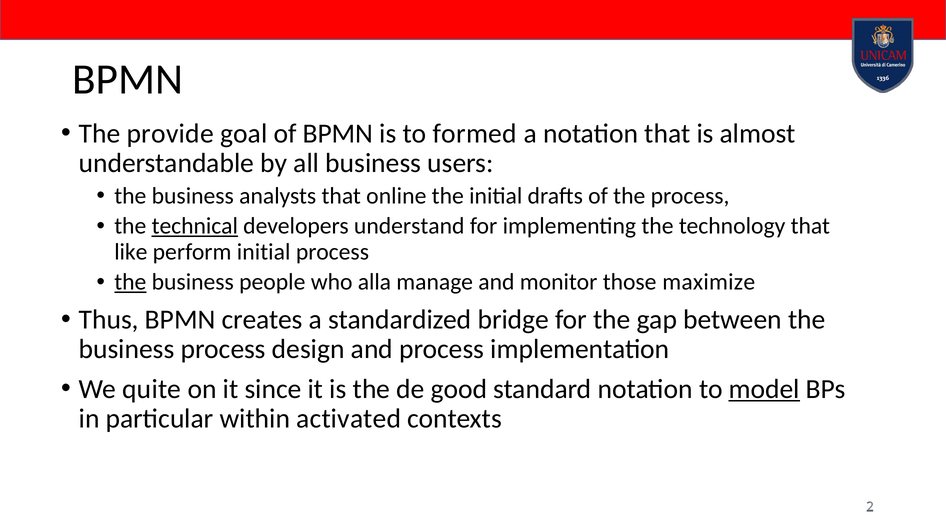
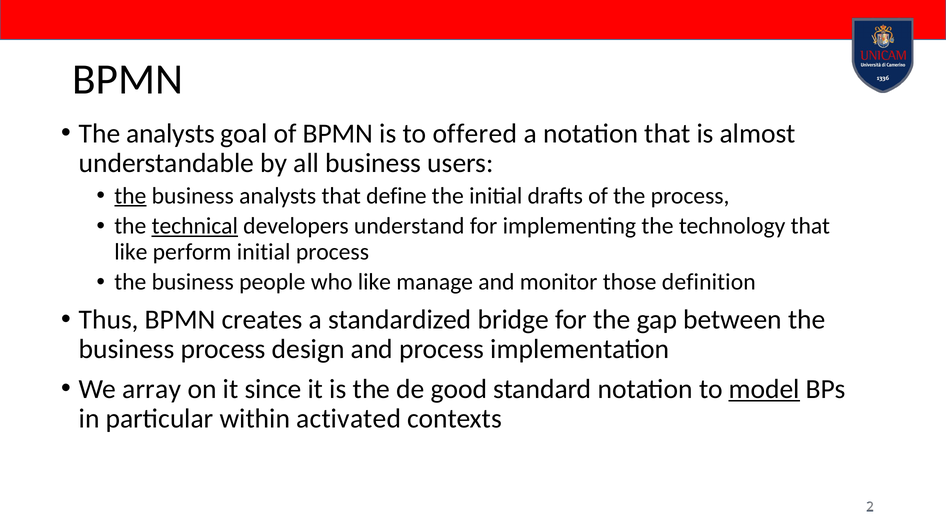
The provide: provide -> analysts
formed: formed -> offered
the at (130, 196) underline: none -> present
online: online -> define
the at (130, 282) underline: present -> none
who alla: alla -> like
maximize: maximize -> definition
quite: quite -> array
